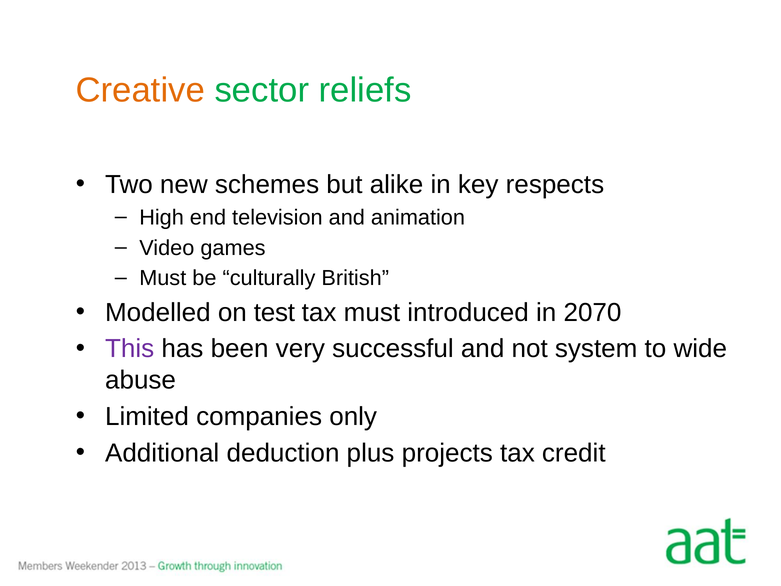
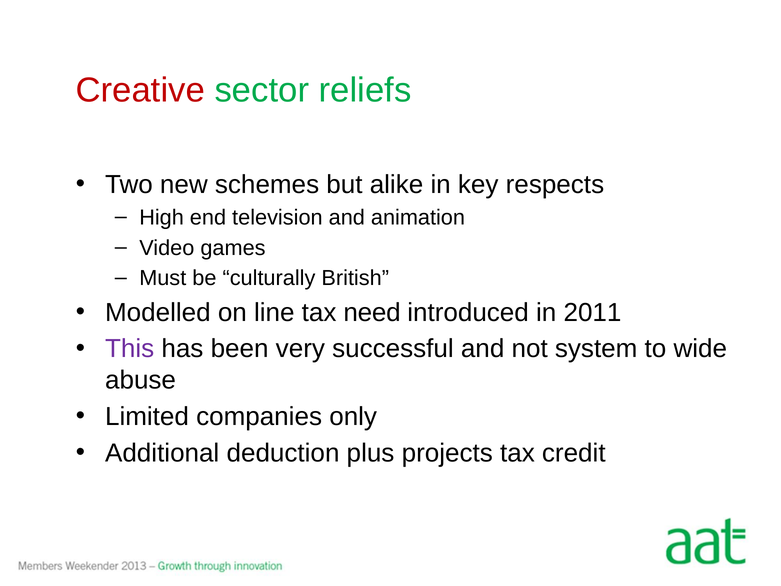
Creative colour: orange -> red
test: test -> line
tax must: must -> need
2070: 2070 -> 2011
